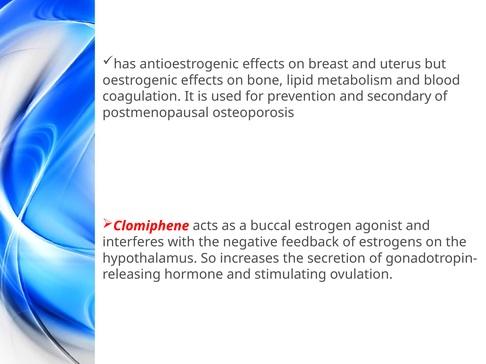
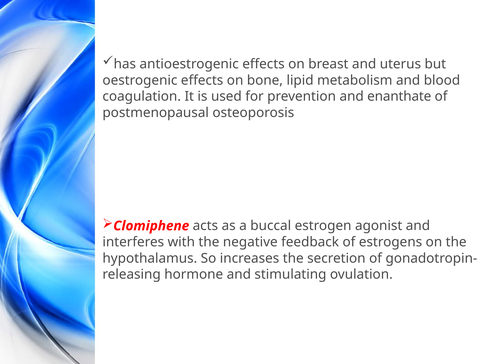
secondary: secondary -> enanthate
